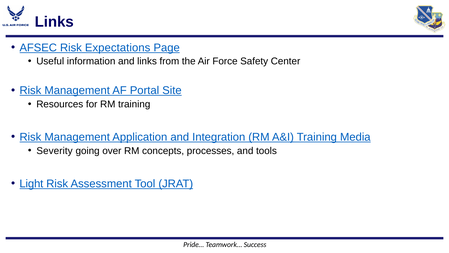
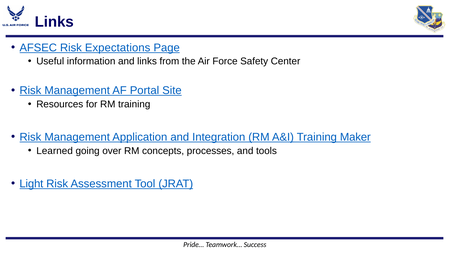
Media: Media -> Maker
Severity: Severity -> Learned
